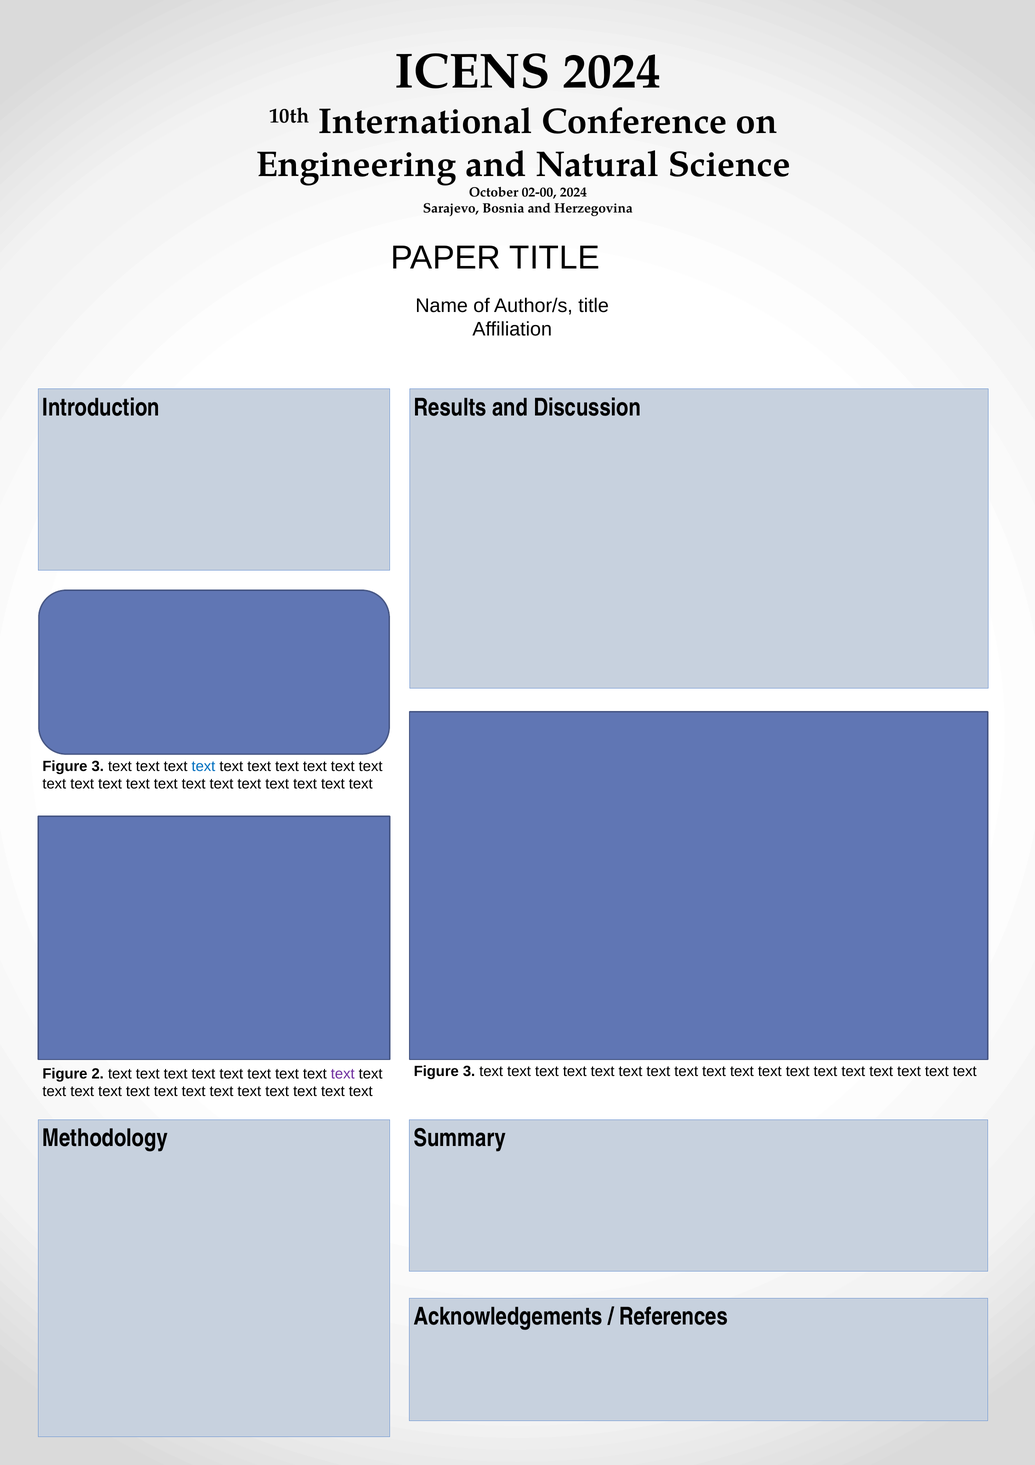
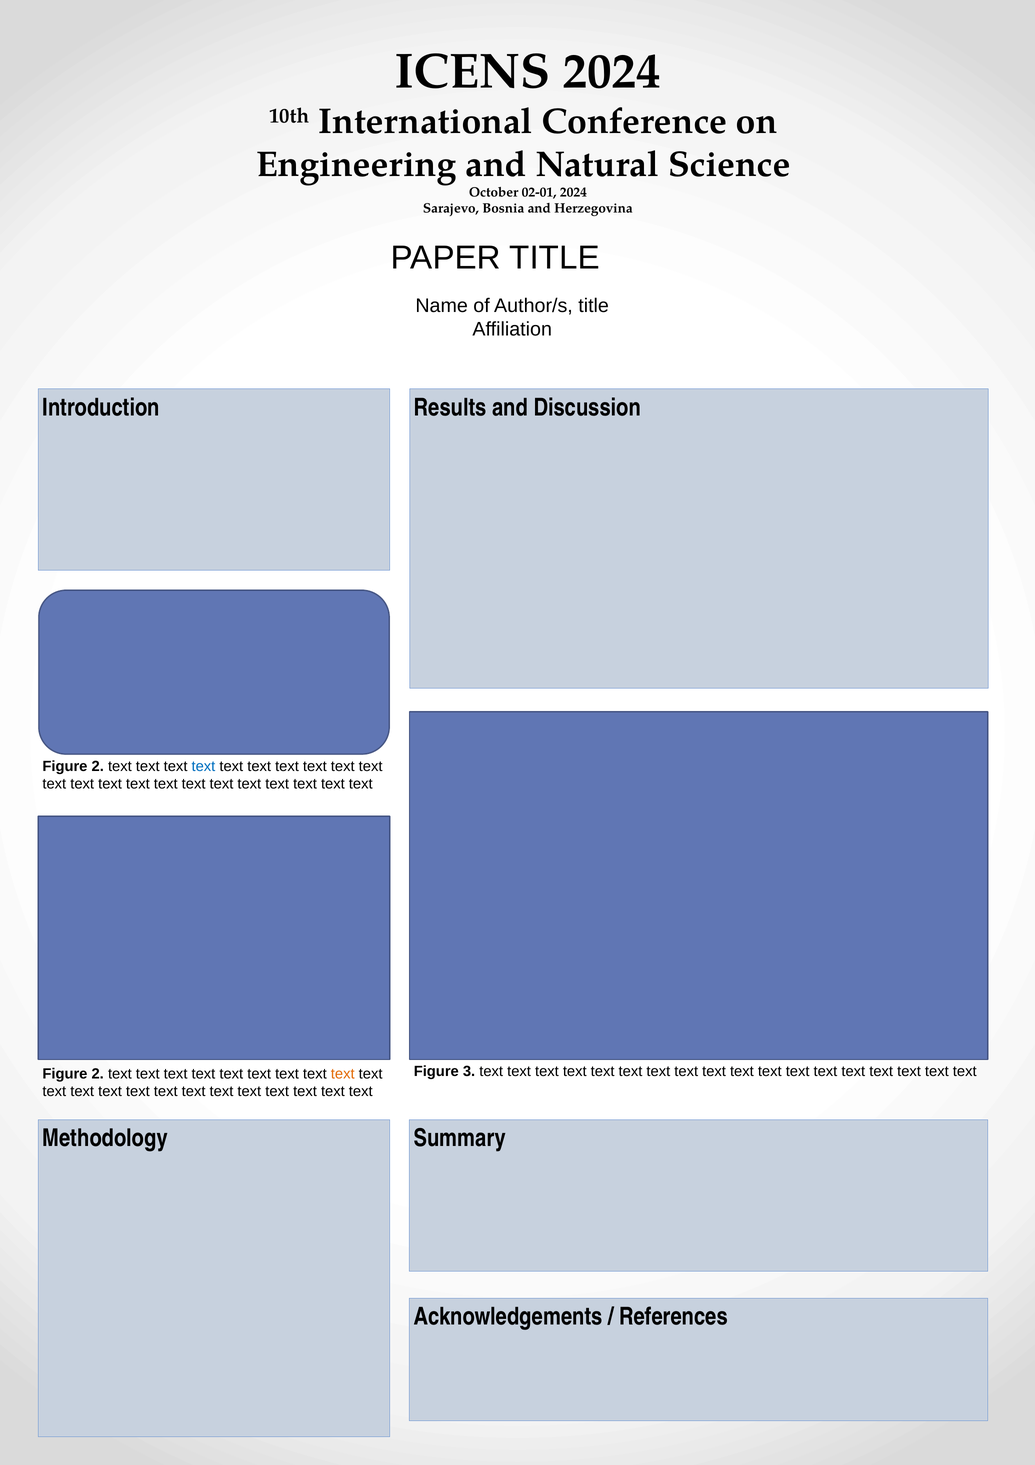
02-00: 02-00 -> 02-01
3 at (98, 766): 3 -> 2
text at (343, 1074) colour: purple -> orange
